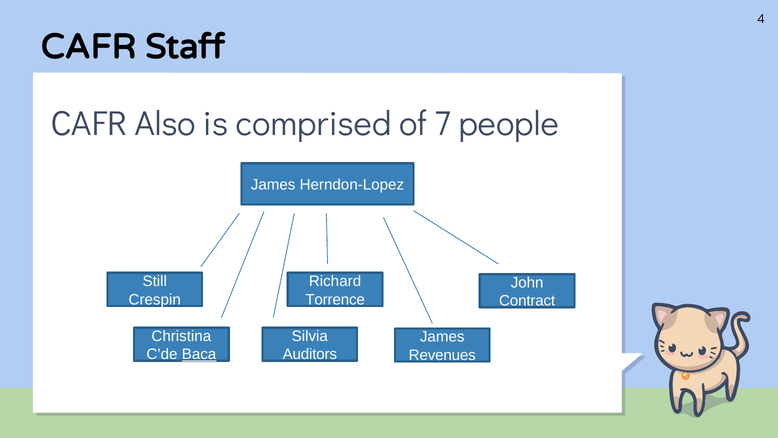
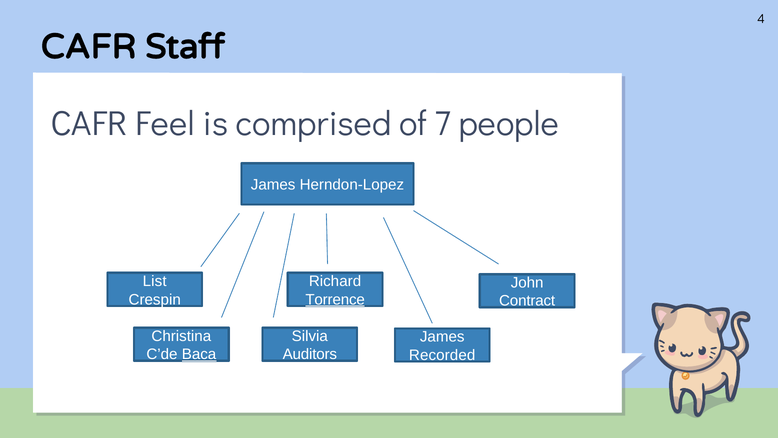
Also: Also -> Feel
Still: Still -> List
Torrence underline: none -> present
Revenues: Revenues -> Recorded
